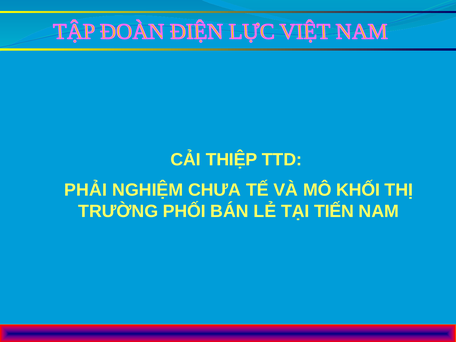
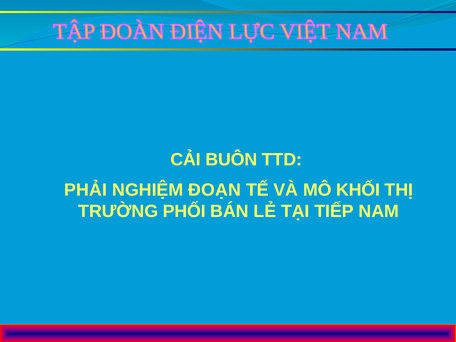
THIỆP: THIỆP -> BUÔN
CHƯA: CHƯA -> ĐOẠN
TIẾN: TIẾN -> TIẾP
